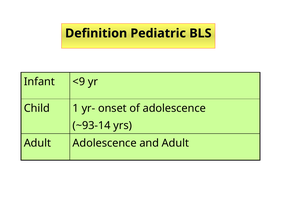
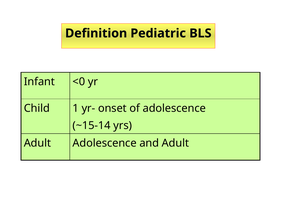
<9: <9 -> <0
~93-14: ~93-14 -> ~15-14
